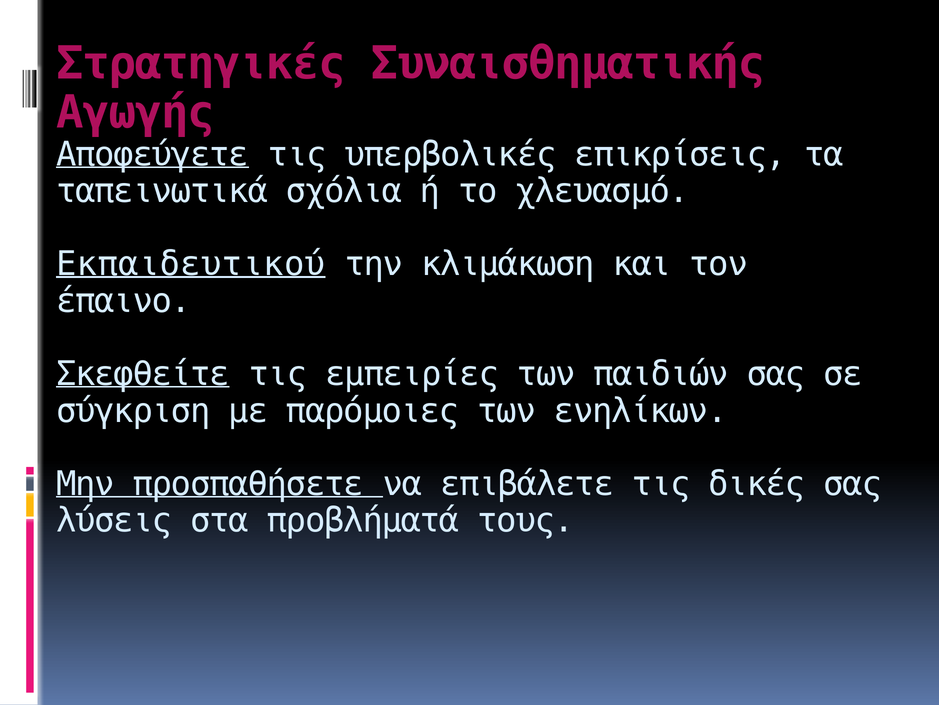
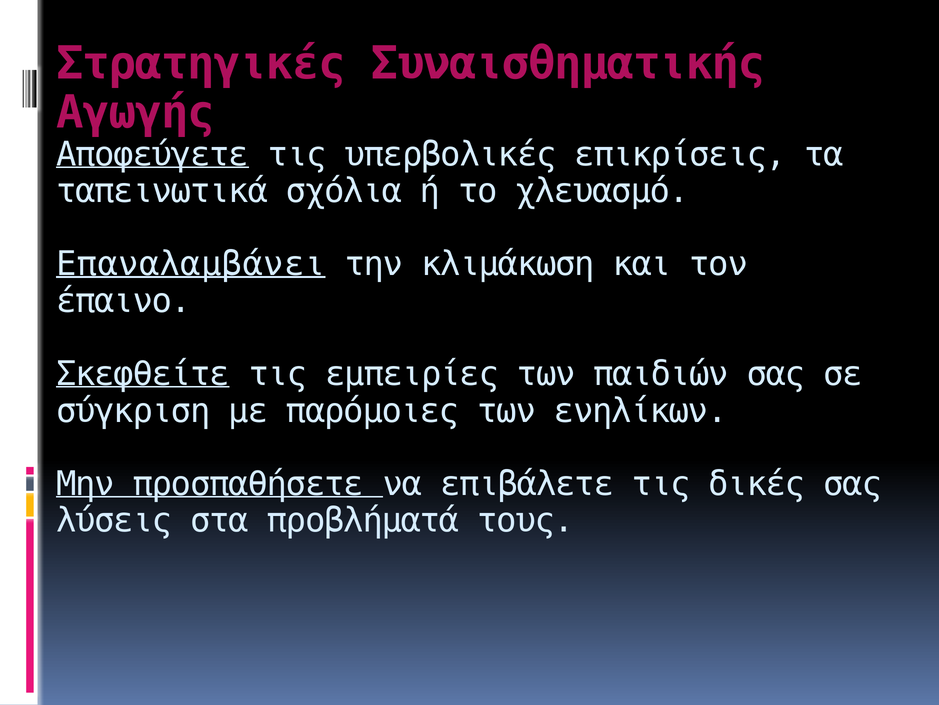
Εκπαιδευτικού: Εκπαιδευτικού -> Επαναλαμβάνει
